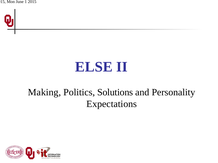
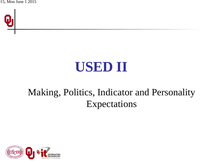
ELSE: ELSE -> USED
Solutions: Solutions -> Indicator
